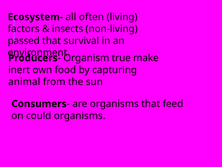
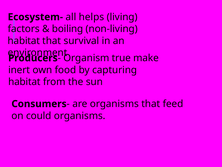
often: often -> helps
insects: insects -> boiling
passed at (24, 41): passed -> habitat
animal at (24, 82): animal -> habitat
